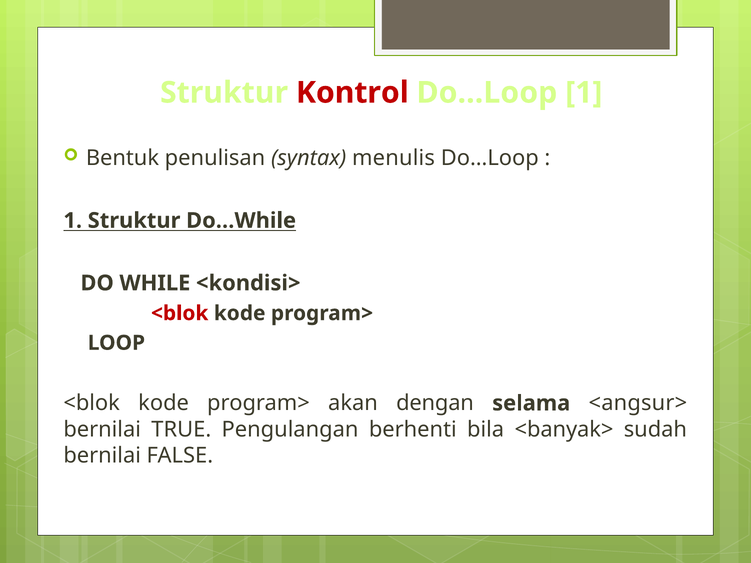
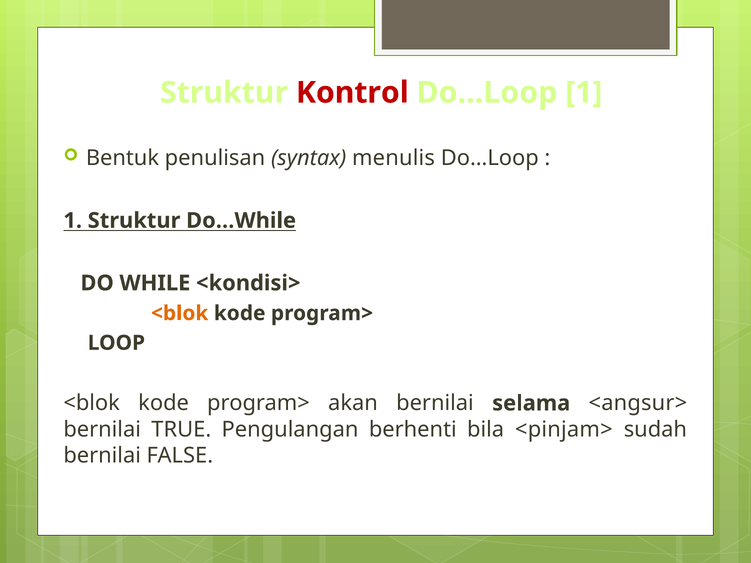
<blok at (180, 313) colour: red -> orange
akan dengan: dengan -> bernilai
<banyak>: <banyak> -> <pinjam>
